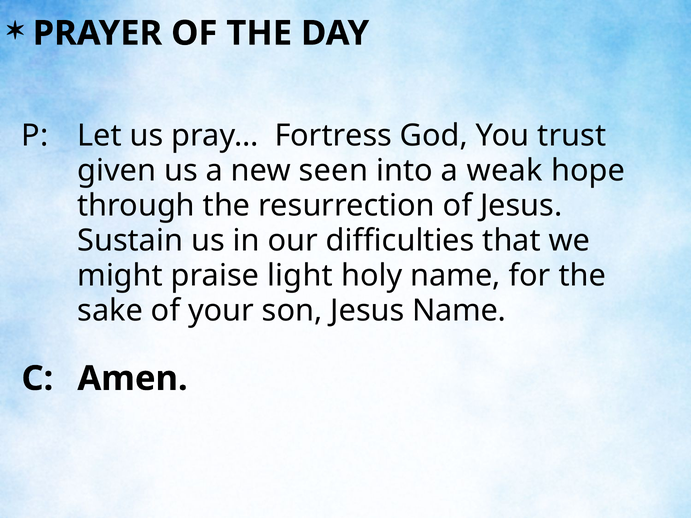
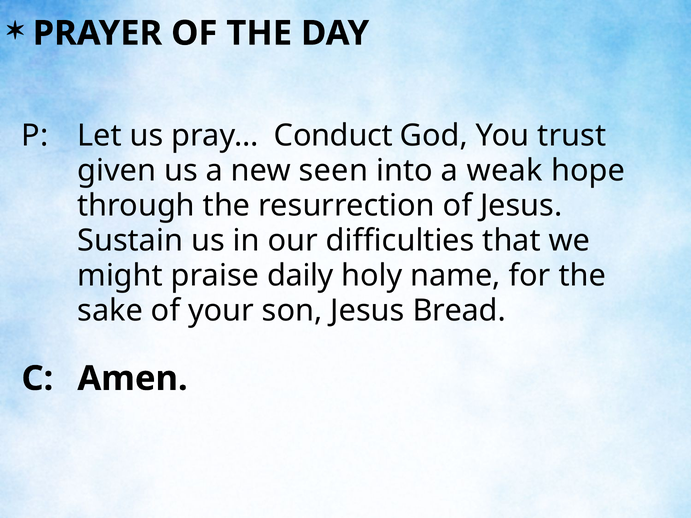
Fortress: Fortress -> Conduct
light: light -> daily
Jesus Name: Name -> Bread
